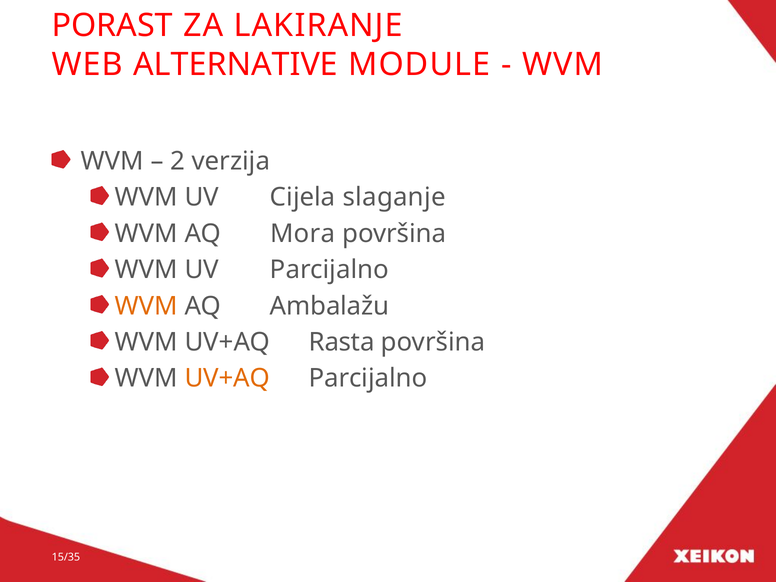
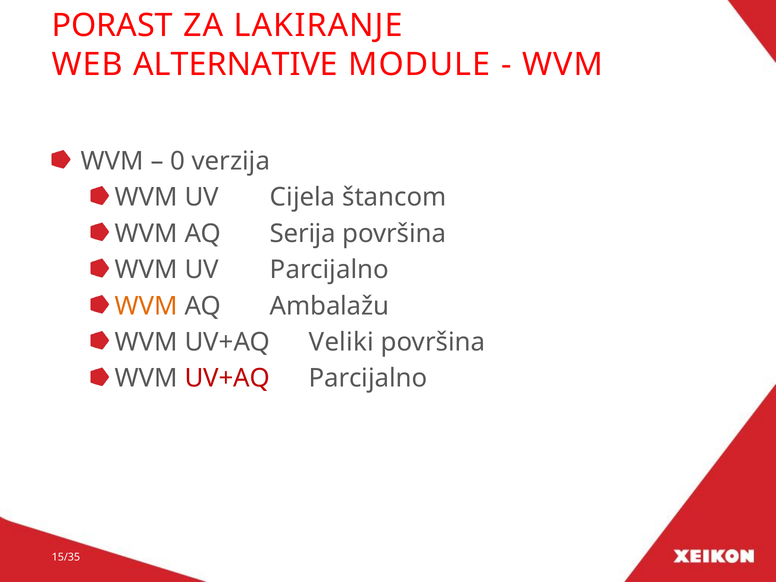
2: 2 -> 0
slaganje: slaganje -> štancom
Mora: Mora -> Serija
Rasta: Rasta -> Veliki
UV+AQ at (227, 378) colour: orange -> red
